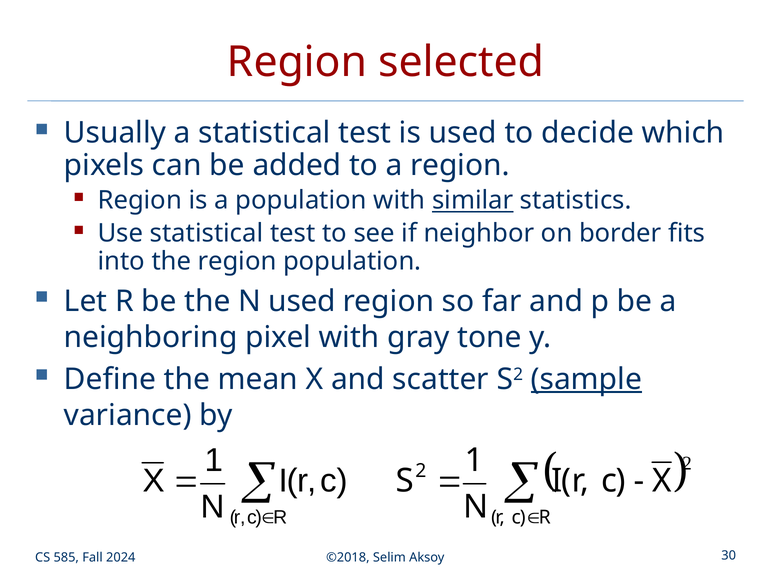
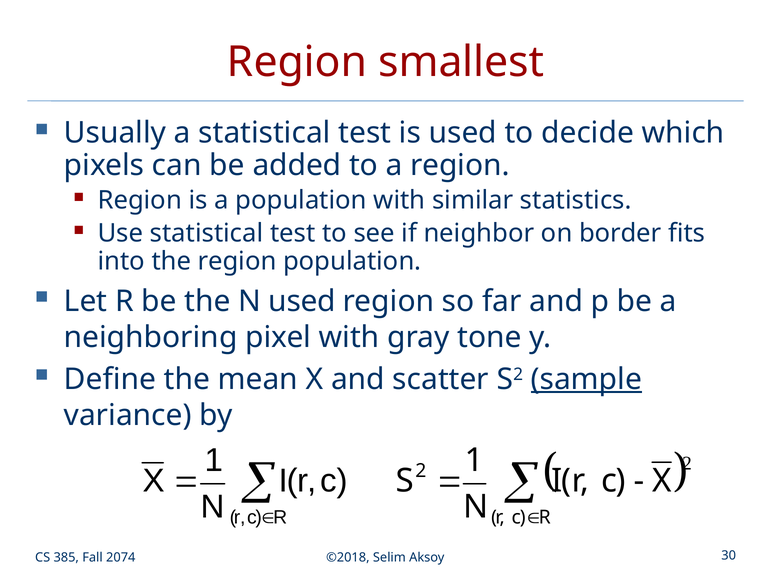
selected: selected -> smallest
similar underline: present -> none
585: 585 -> 385
2024: 2024 -> 2074
